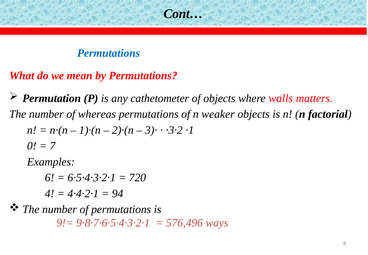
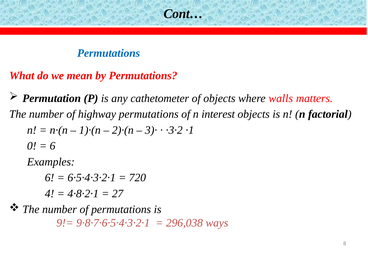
whereas: whereas -> highway
weaker: weaker -> interest
7 at (53, 146): 7 -> 6
4∙4∙2∙1: 4∙4∙2∙1 -> 4∙8∙2∙1
94: 94 -> 27
576,496: 576,496 -> 296,038
